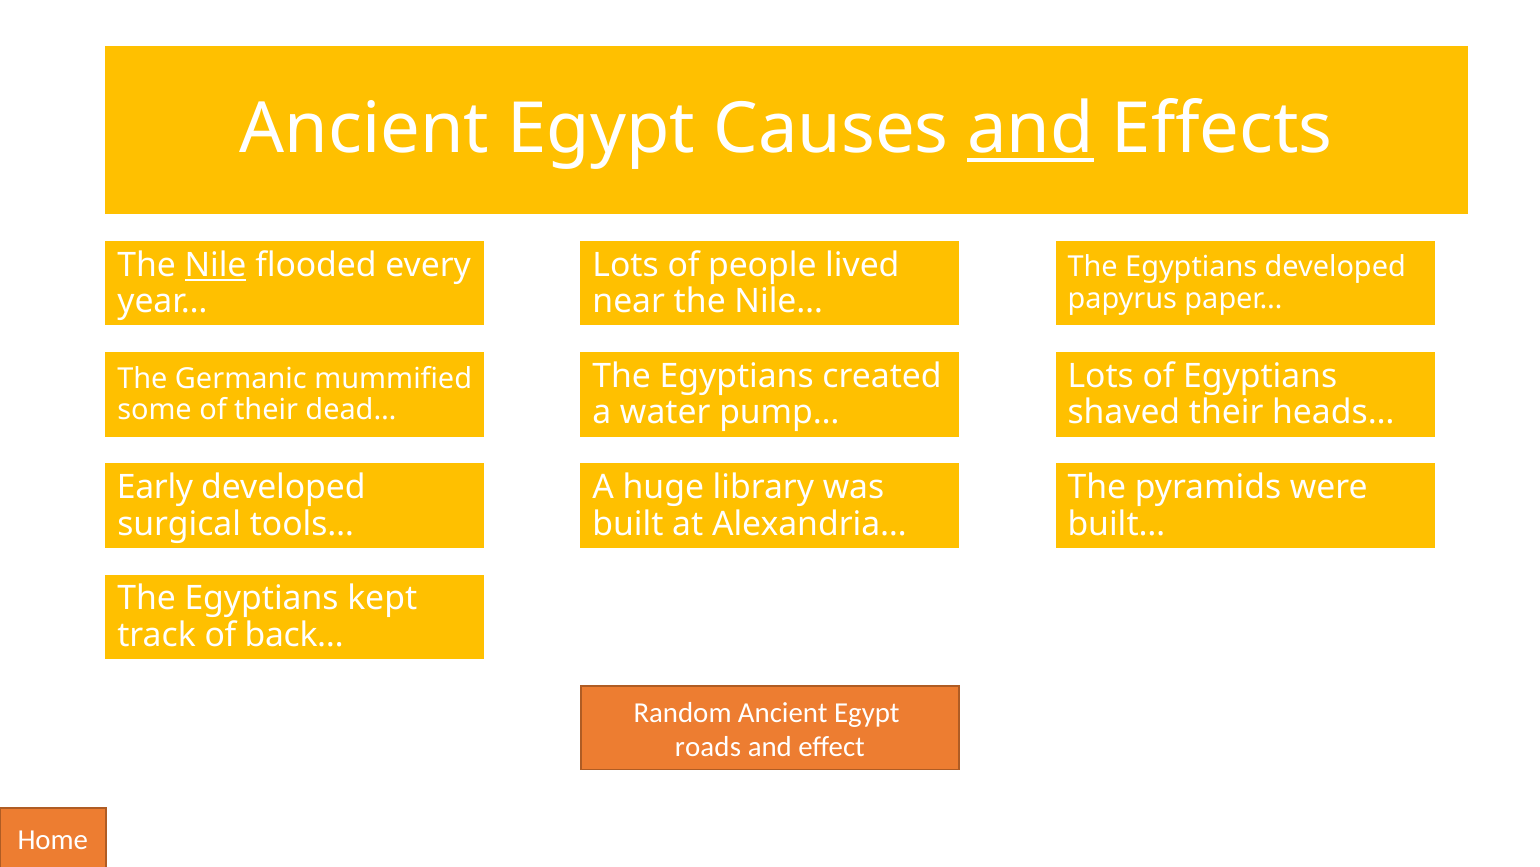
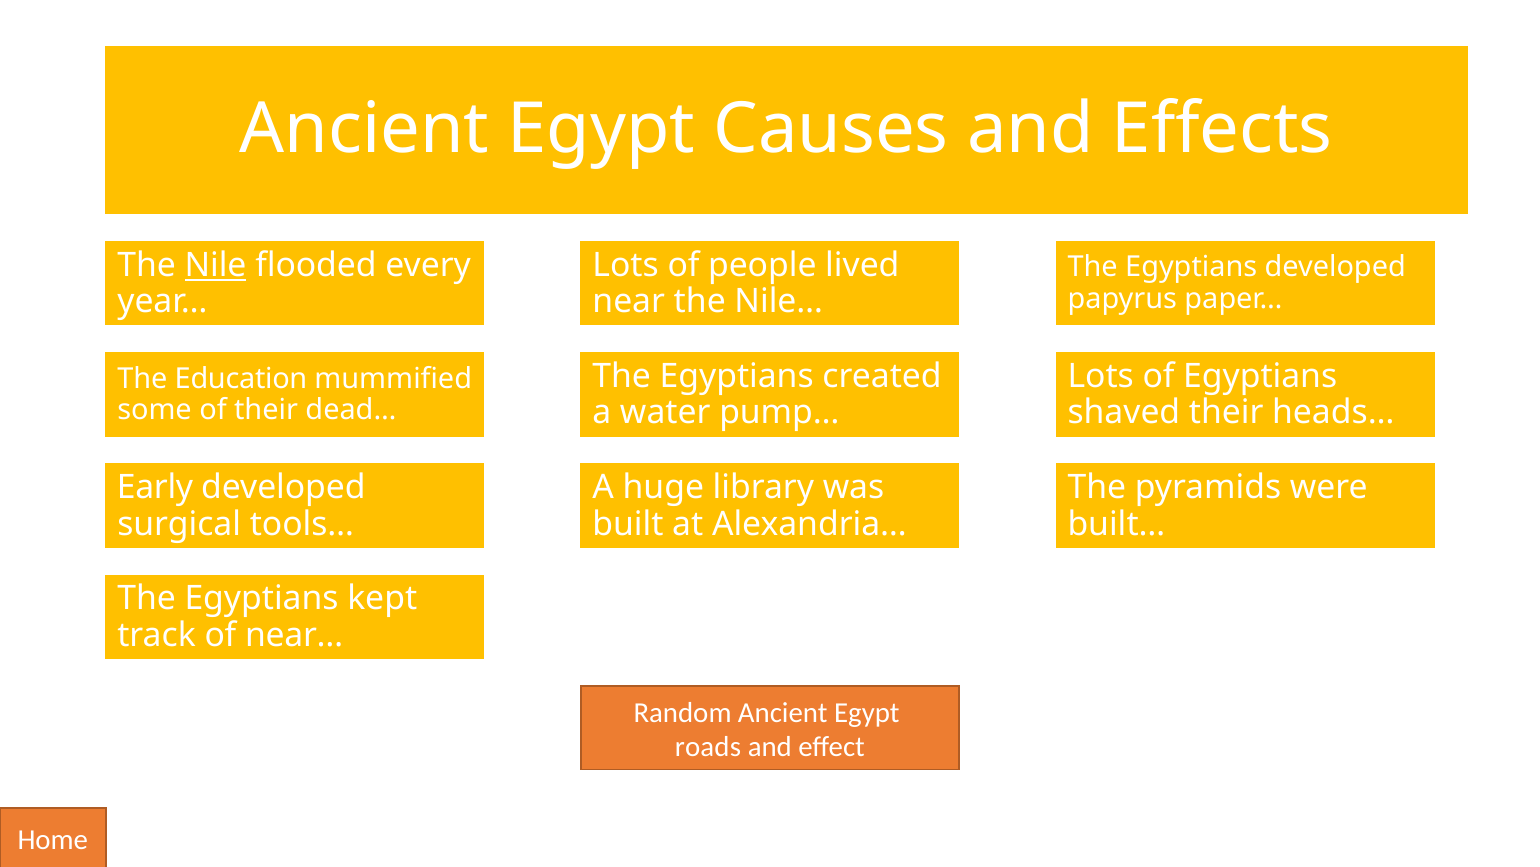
and at (1030, 129) underline: present -> none
Germanic: Germanic -> Education
back…: back… -> near…
